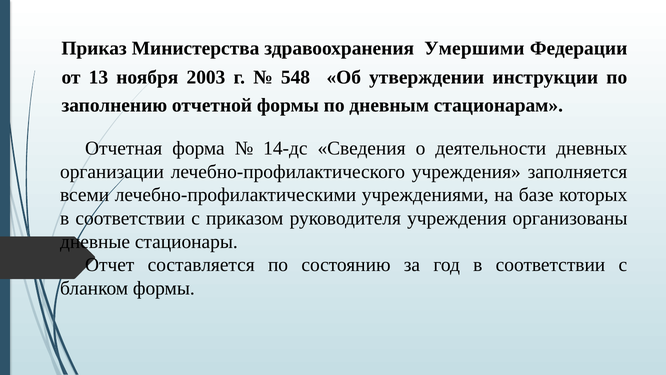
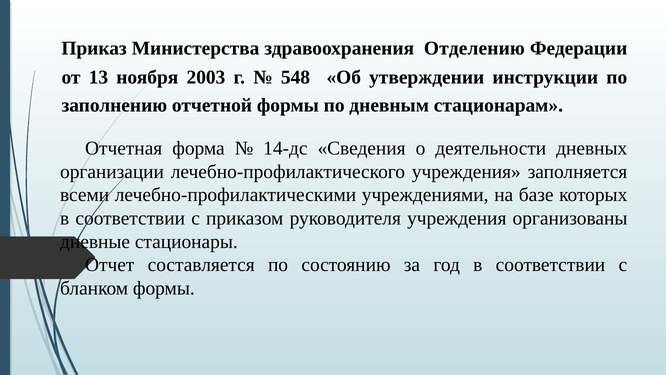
Умершими: Умершими -> Отделению
